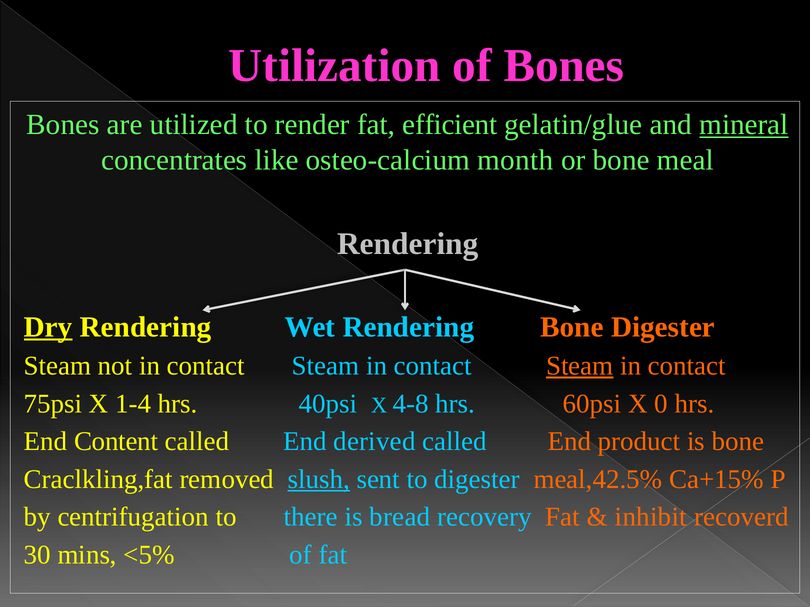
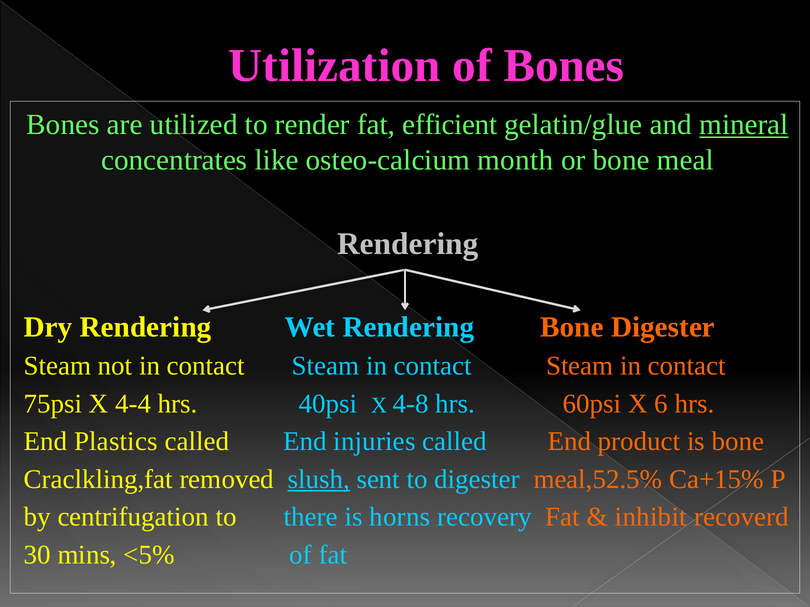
Dry underline: present -> none
Steam at (580, 366) underline: present -> none
1-4: 1-4 -> 4-4
0: 0 -> 6
Content: Content -> Plastics
derived: derived -> injuries
meal,42.5%: meal,42.5% -> meal,52.5%
bread: bread -> horns
